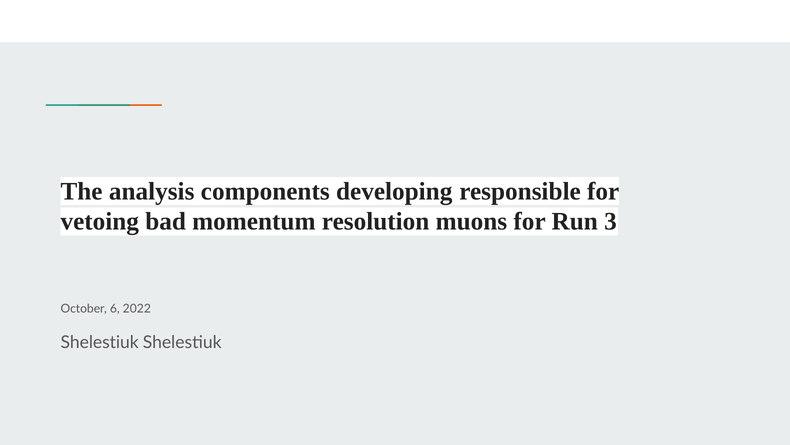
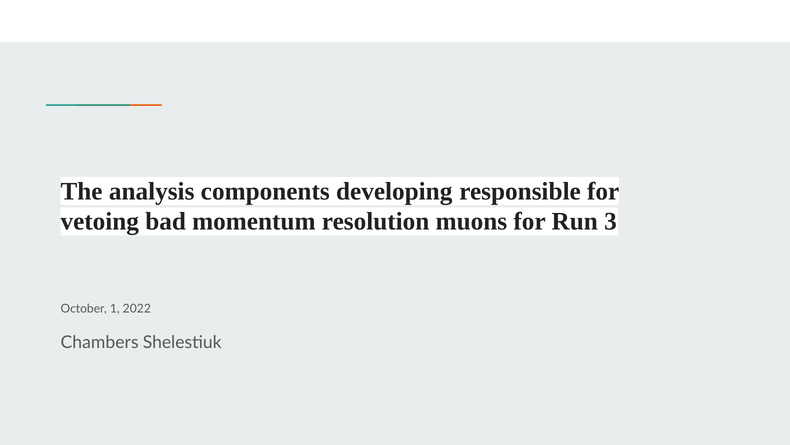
6: 6 -> 1
Shelestiuk at (100, 342): Shelestiuk -> Chambers
